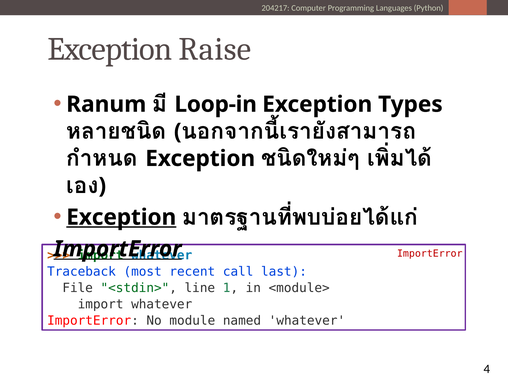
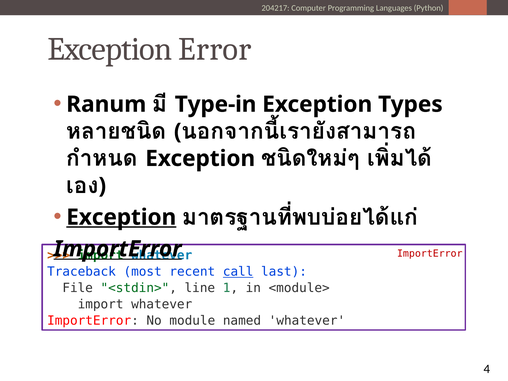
Raise: Raise -> Error
Loop-in: Loop-in -> Type-in
call underline: none -> present
